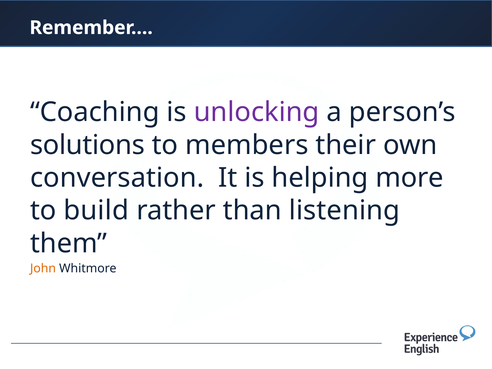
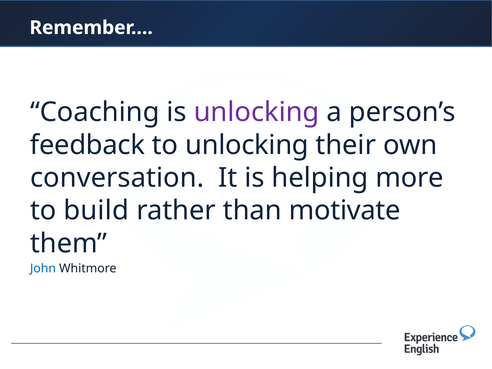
solutions: solutions -> feedback
to members: members -> unlocking
listening: listening -> motivate
John colour: orange -> blue
